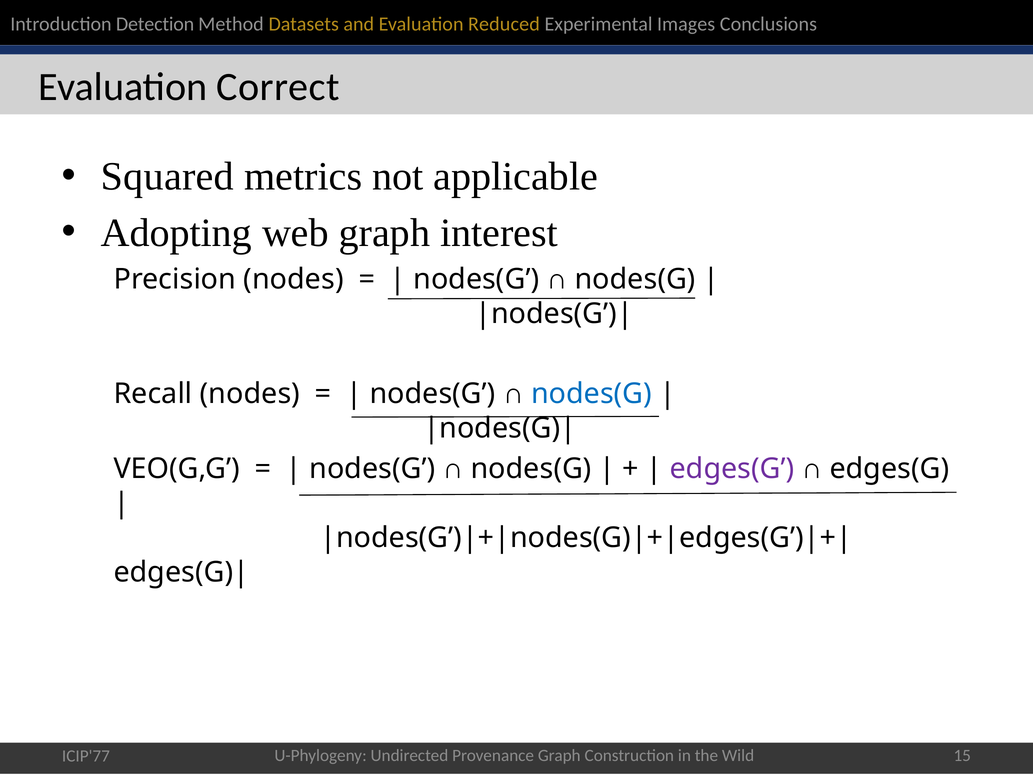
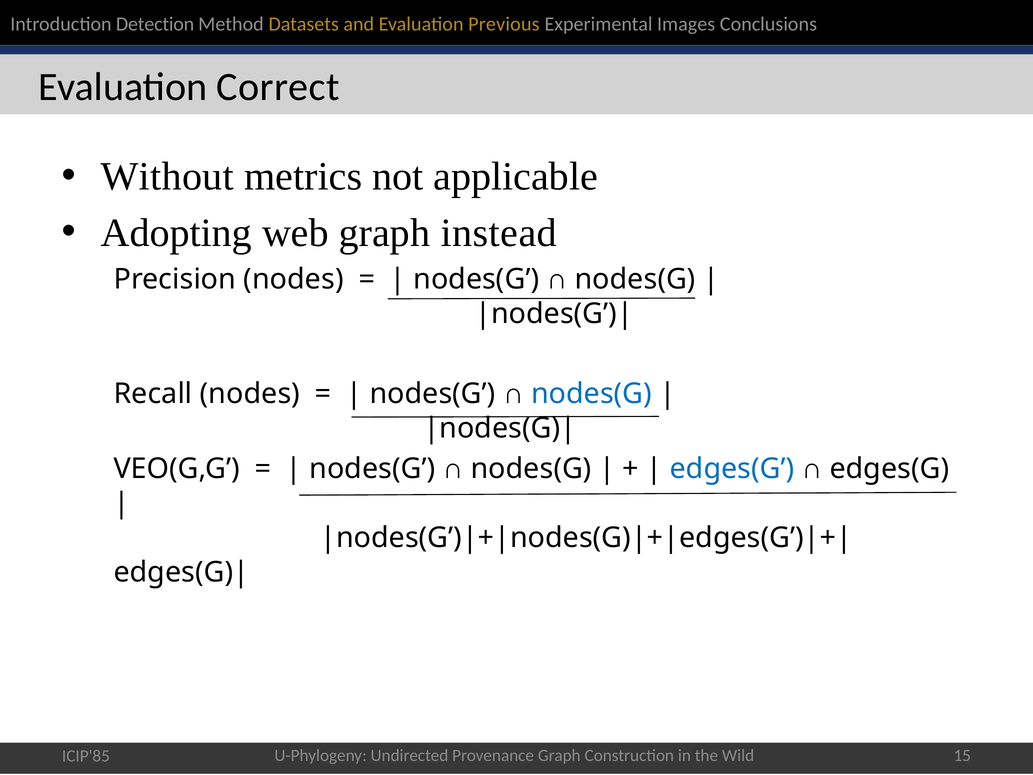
Reduced: Reduced -> Previous
Squared: Squared -> Without
interest: interest -> instead
edges(Gʹ colour: purple -> blue
ICIP'77: ICIP'77 -> ICIP'85
